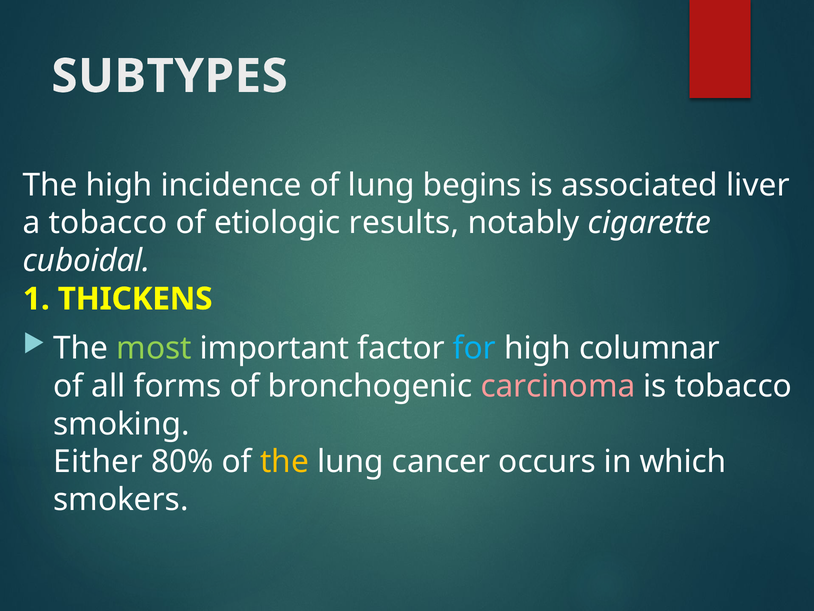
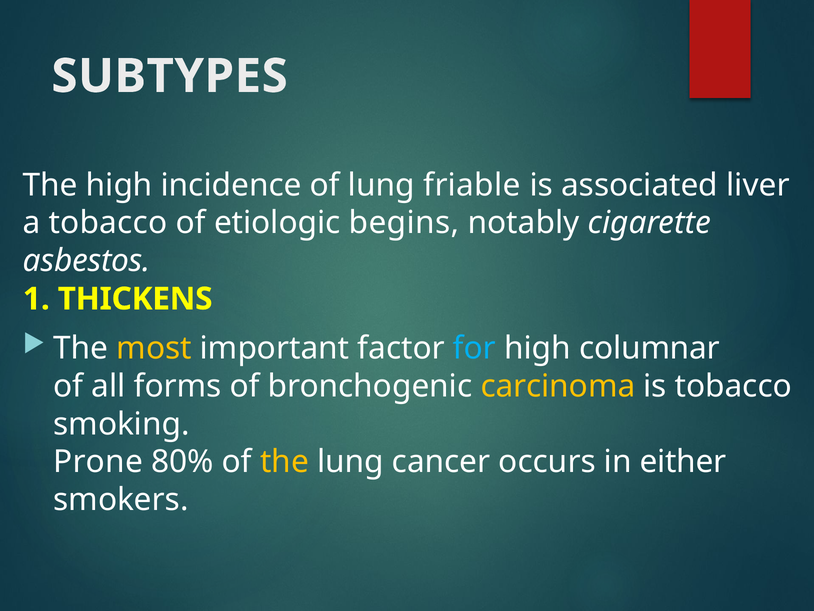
begins: begins -> friable
results: results -> begins
cuboidal: cuboidal -> asbestos
most colour: light green -> yellow
carcinoma colour: pink -> yellow
Either: Either -> Prone
which: which -> either
